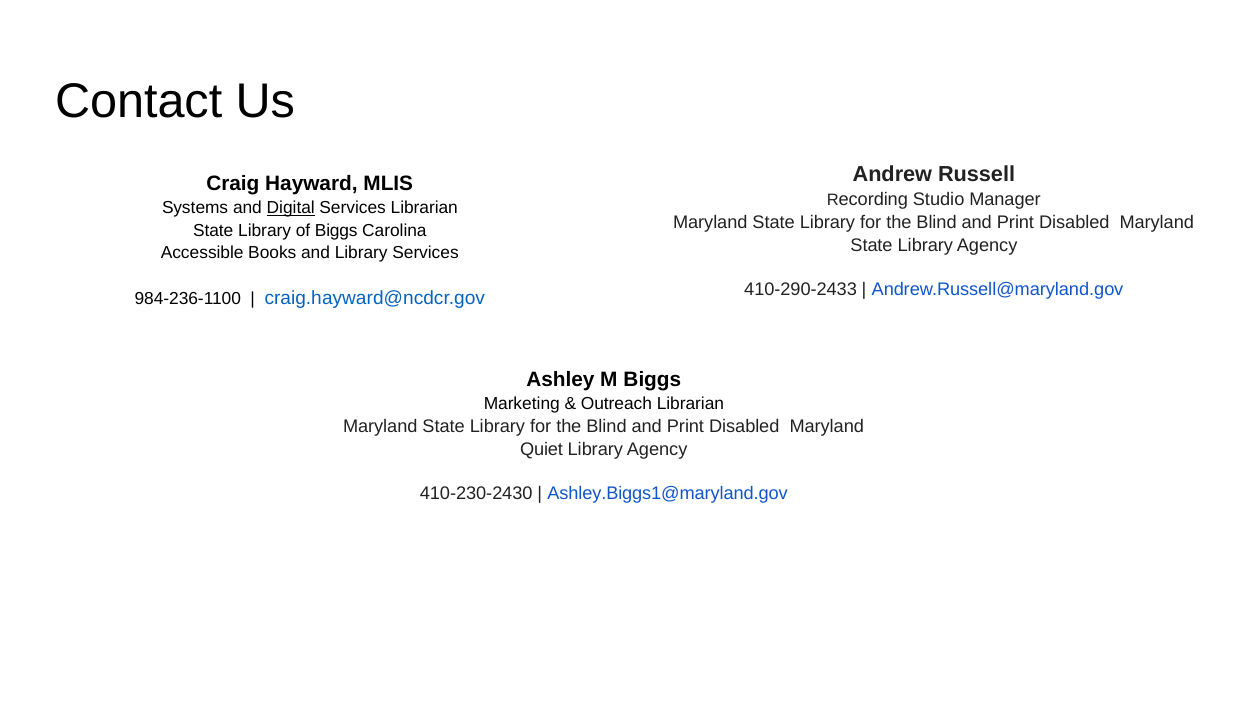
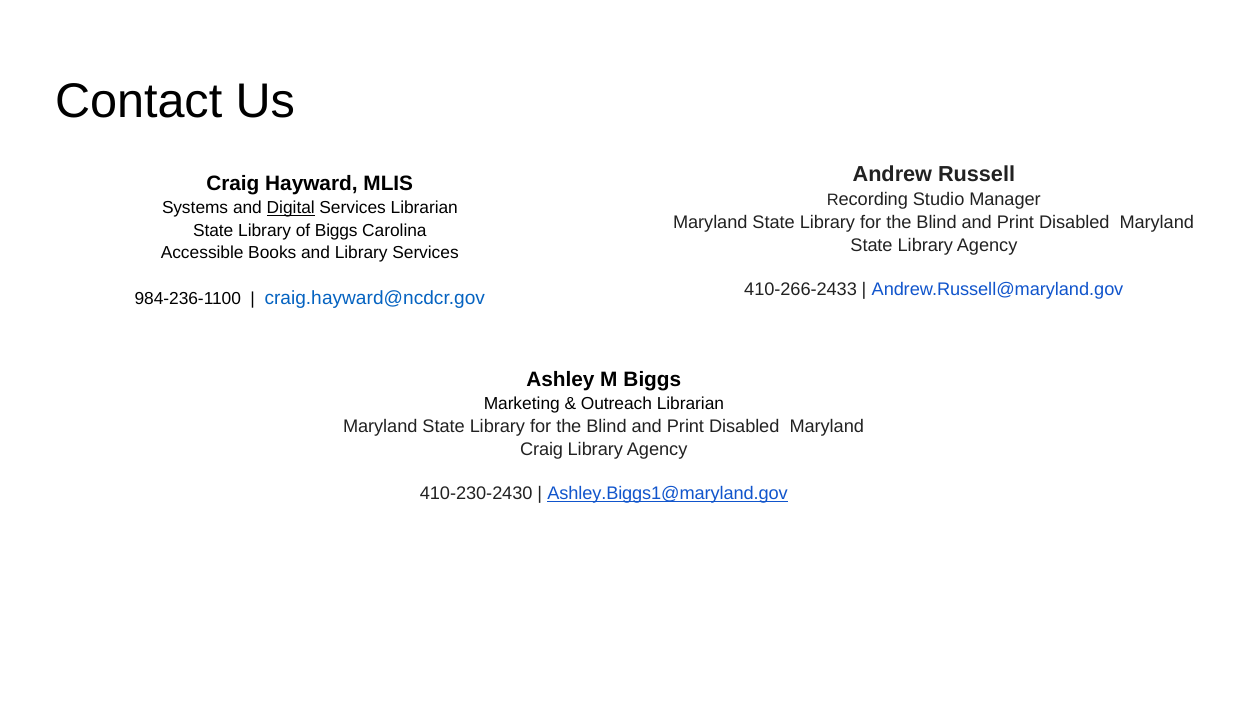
410-290-2433: 410-290-2433 -> 410-266-2433
Quiet at (542, 450): Quiet -> Craig
Ashley.Biggs1@maryland.gov underline: none -> present
